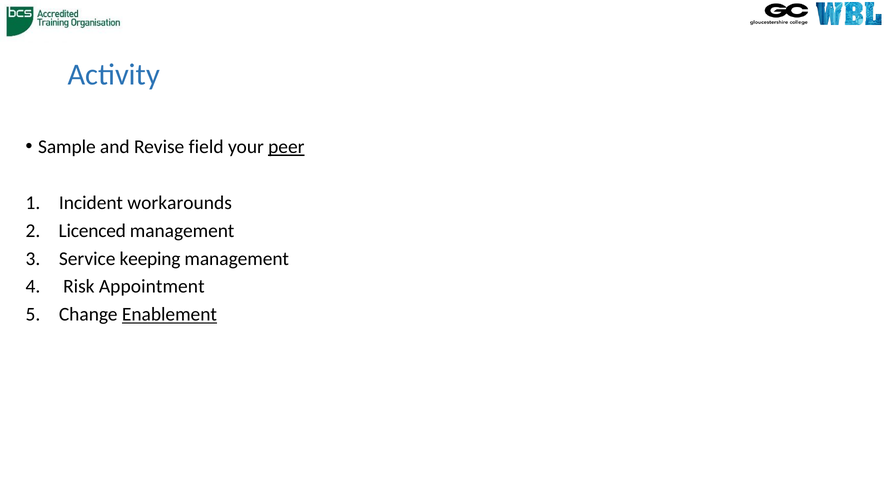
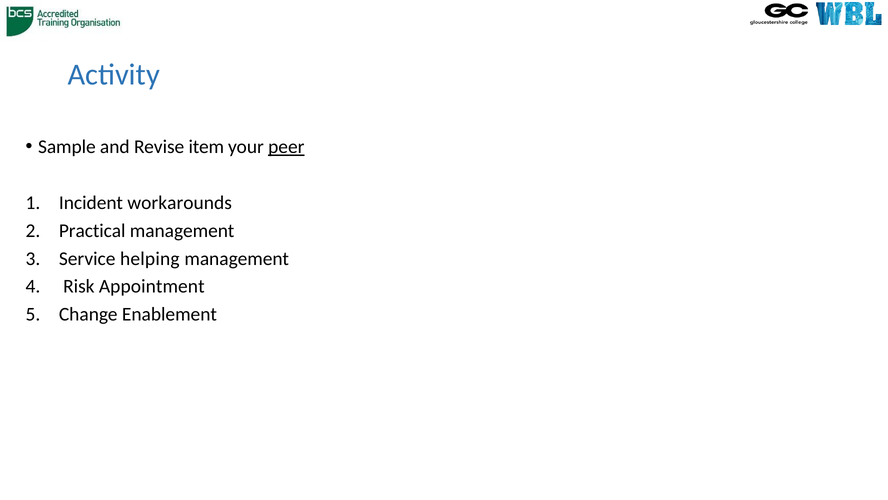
field: field -> item
Licenced: Licenced -> Practical
keeping: keeping -> helping
Enablement underline: present -> none
